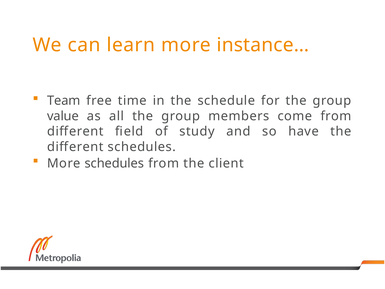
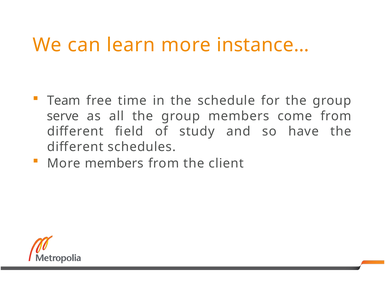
value: value -> serve
More schedules: schedules -> members
